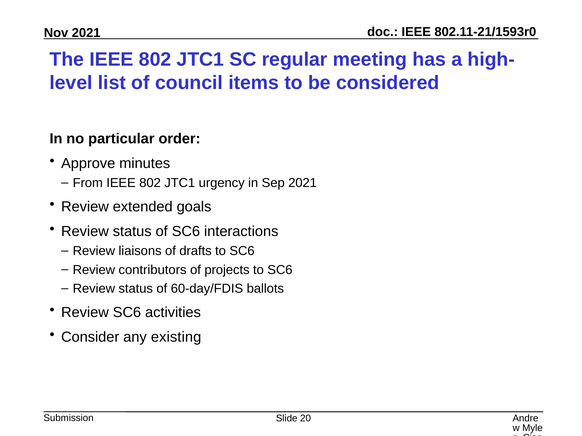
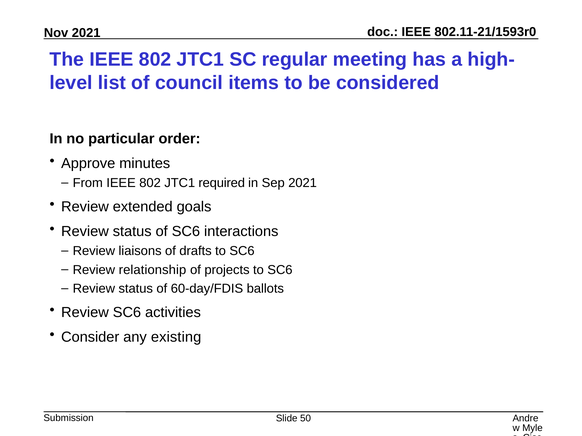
urgency: urgency -> required
contributors: contributors -> relationship
20: 20 -> 50
